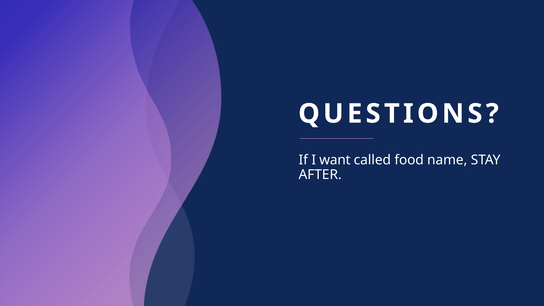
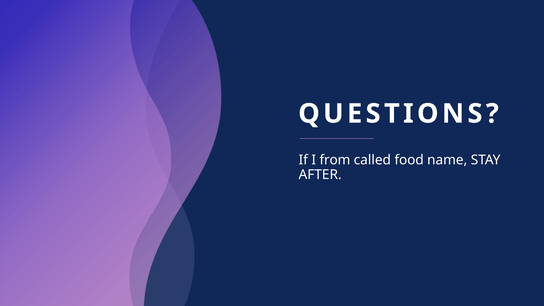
want: want -> from
